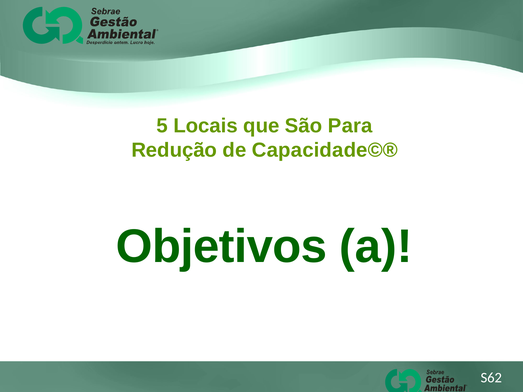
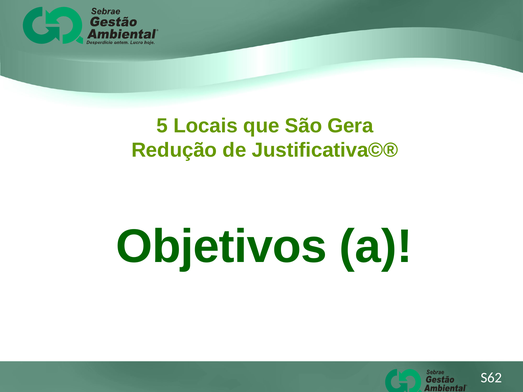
Para: Para -> Gera
Capacidade©®: Capacidade©® -> Justificativa©®
